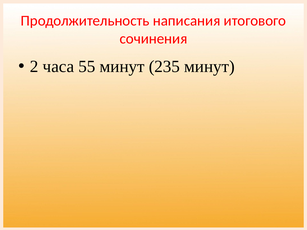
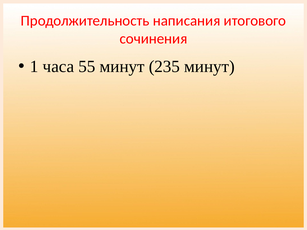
2: 2 -> 1
